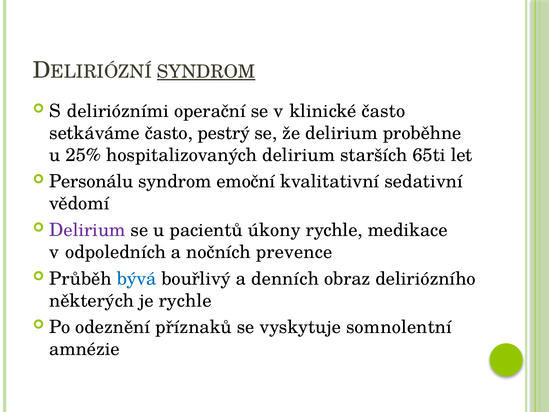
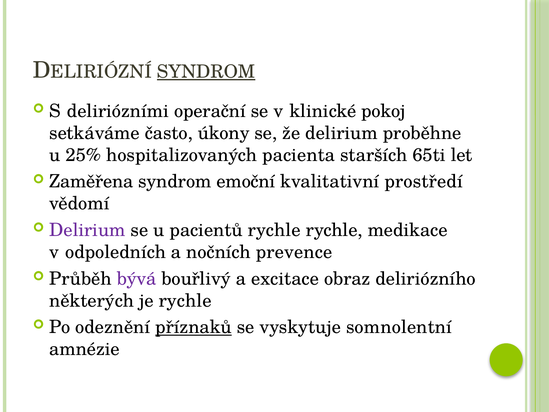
klinické často: často -> pokoj
pestrý: pestrý -> úkony
hospitalizovaných delirium: delirium -> pacienta
Personálu: Personálu -> Zaměřena
sedativní: sedativní -> prostředí
pacientů úkony: úkony -> rychle
bývá colour: blue -> purple
denních: denních -> excitace
příznaků underline: none -> present
